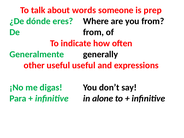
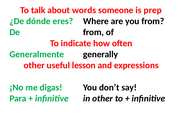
useful useful: useful -> lesson
in alone: alone -> other
